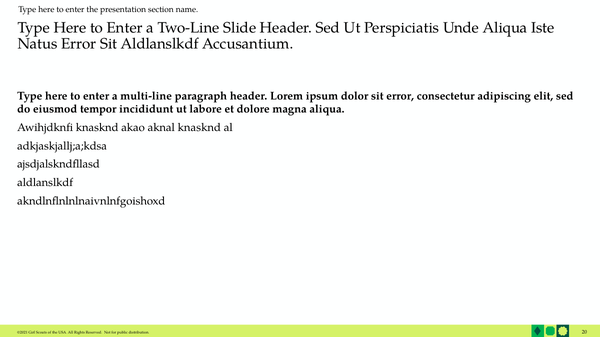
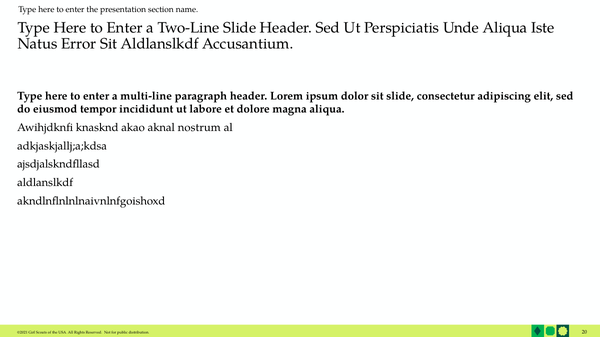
sit error: error -> slide
aknal knasknd: knasknd -> nostrum
